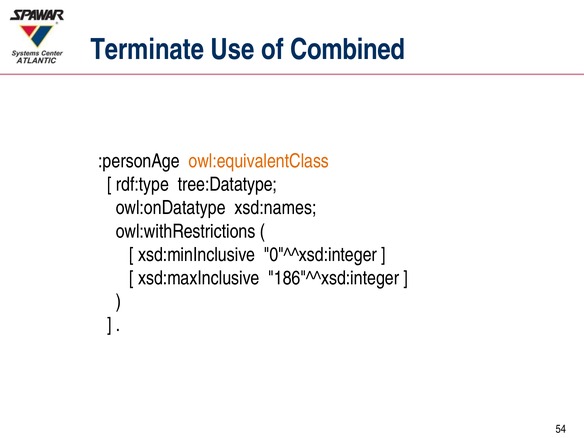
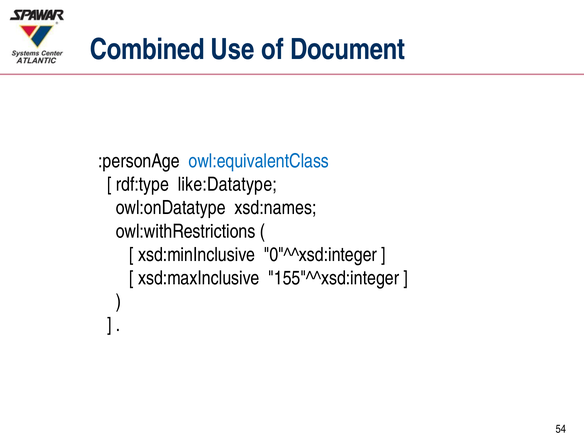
Terminate: Terminate -> Combined
Combined: Combined -> Document
owl:equivalentClass colour: orange -> blue
tree:Datatype: tree:Datatype -> like:Datatype
186"^^xsd:integer: 186"^^xsd:integer -> 155"^^xsd:integer
